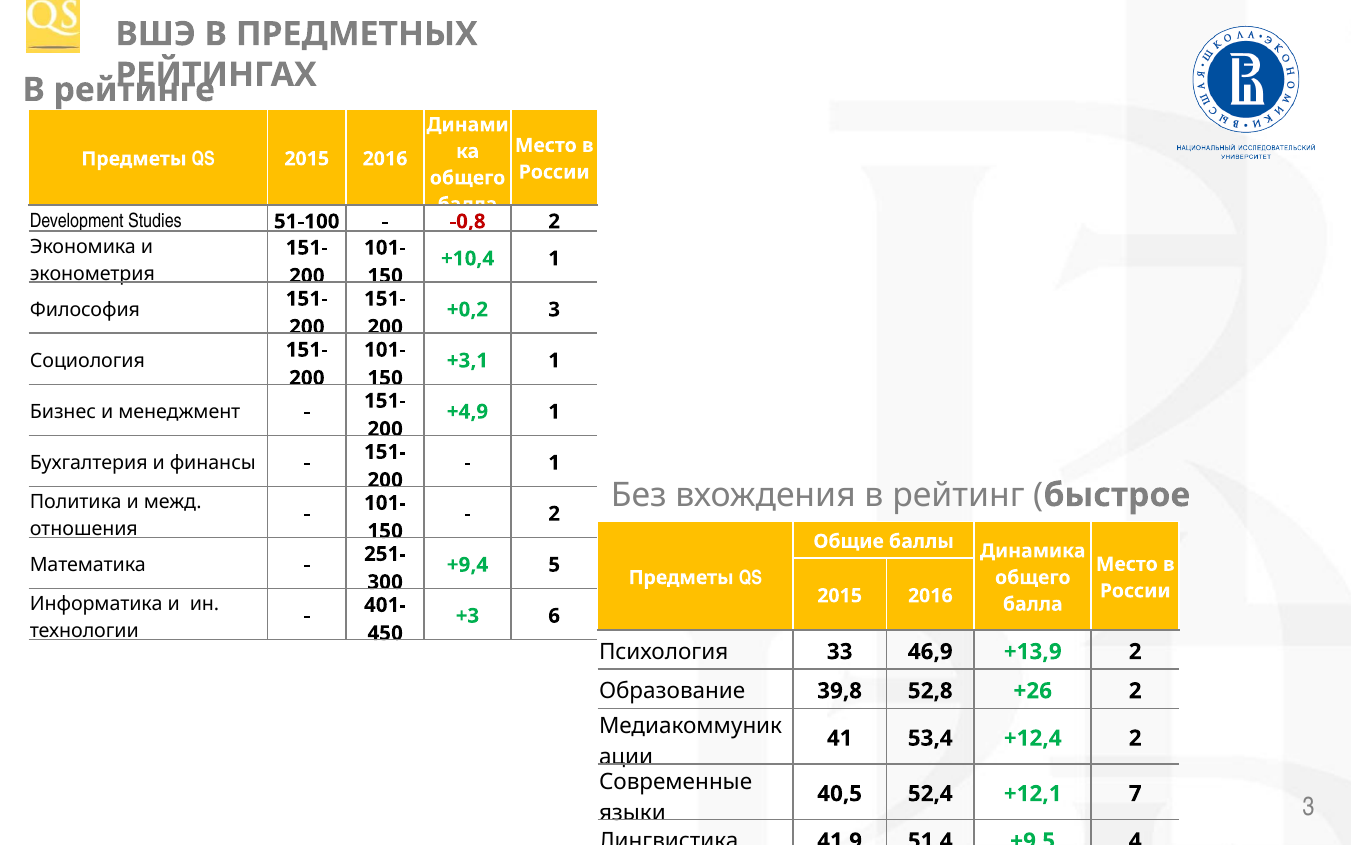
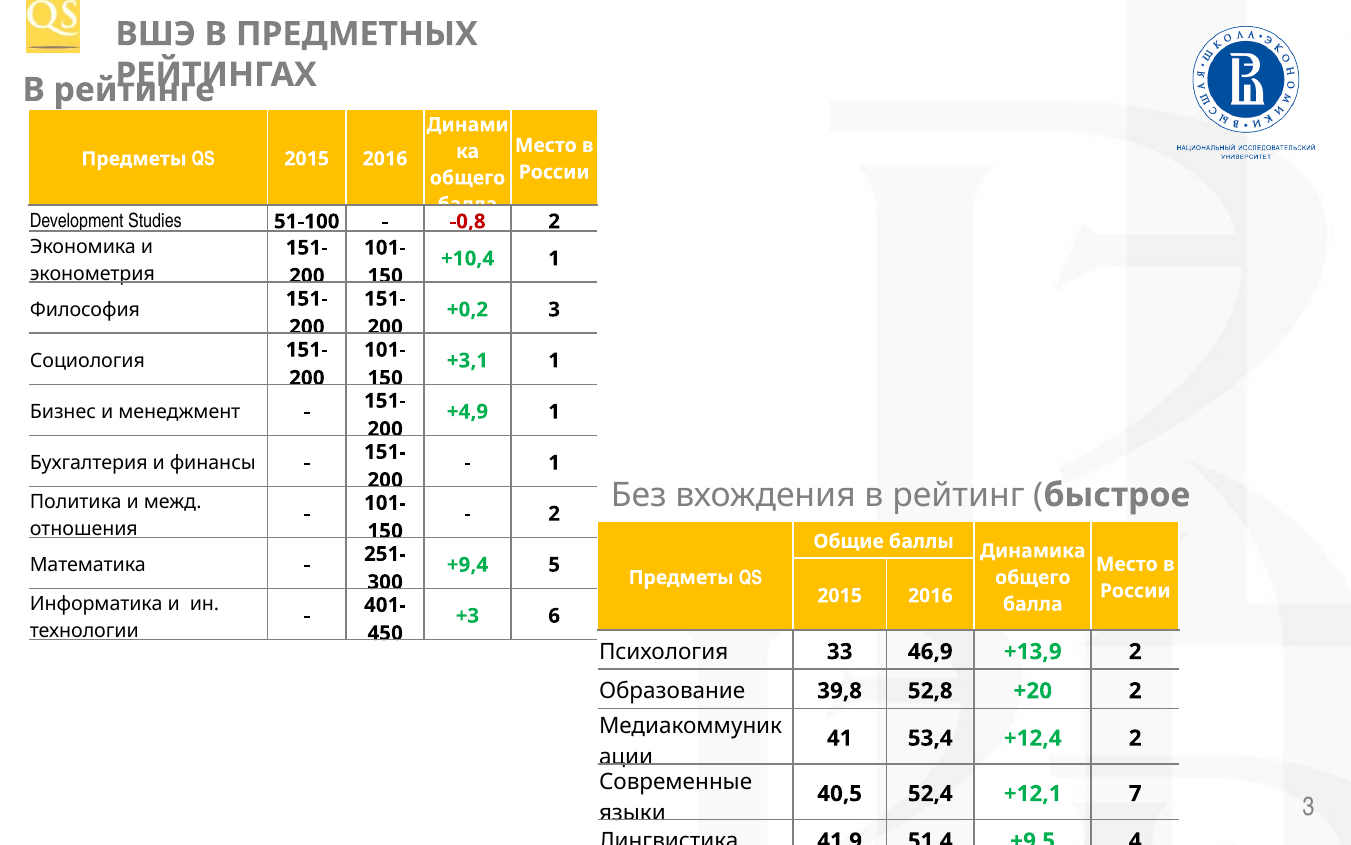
+26: +26 -> +20
